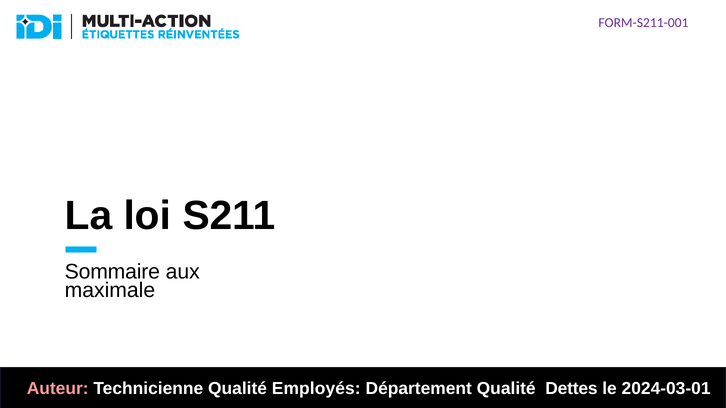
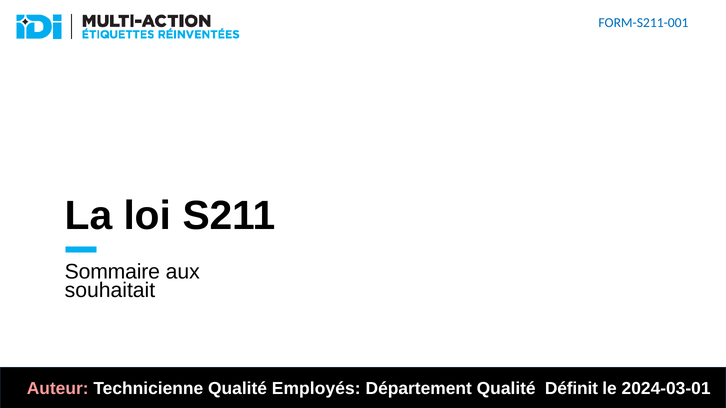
FORM-S211-001 colour: purple -> blue
maximale: maximale -> souhaitait
Dettes: Dettes -> Définit
